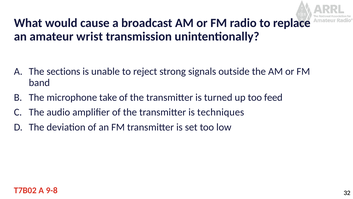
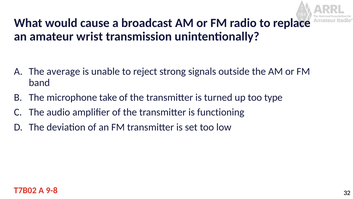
sections: sections -> average
feed: feed -> type
techniques: techniques -> functioning
